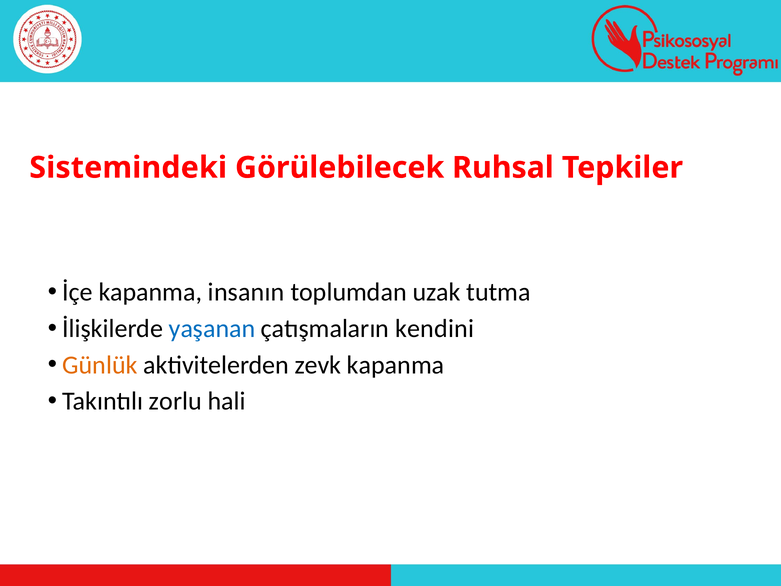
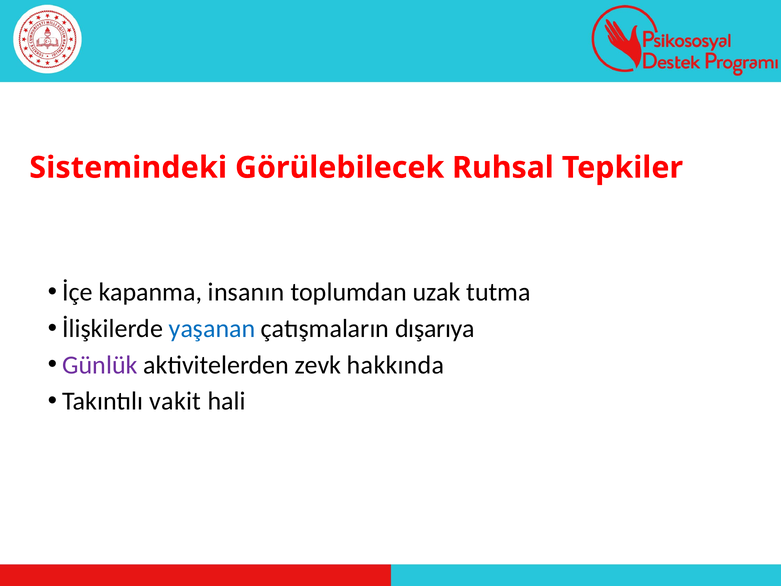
kendini: kendini -> dışarıya
Günlük colour: orange -> purple
zevk kapanma: kapanma -> hakkında
zorlu: zorlu -> vakit
